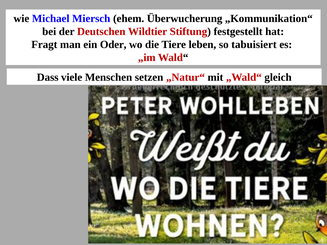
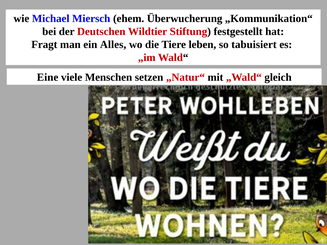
Oder: Oder -> Alles
Dass: Dass -> Eine
